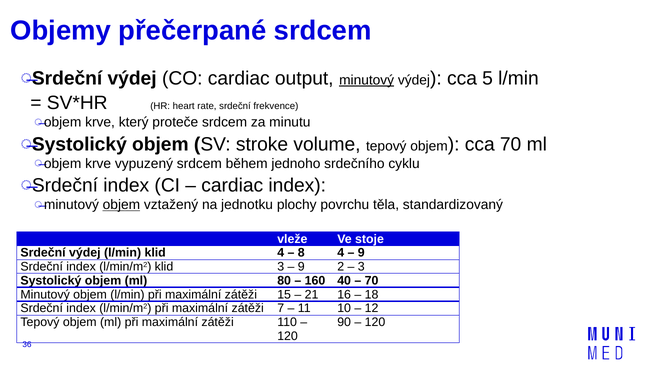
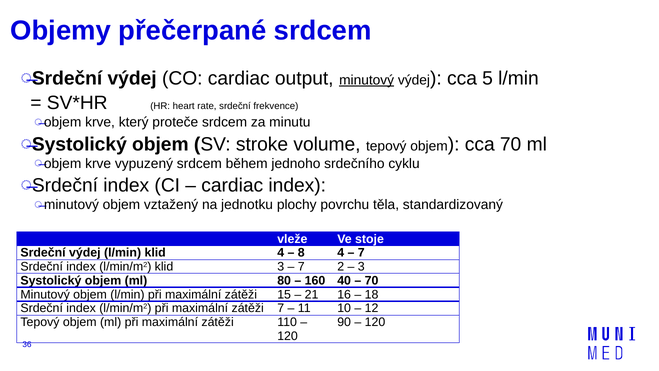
objem at (121, 205) underline: present -> none
9 at (361, 253): 9 -> 7
9 at (301, 266): 9 -> 7
